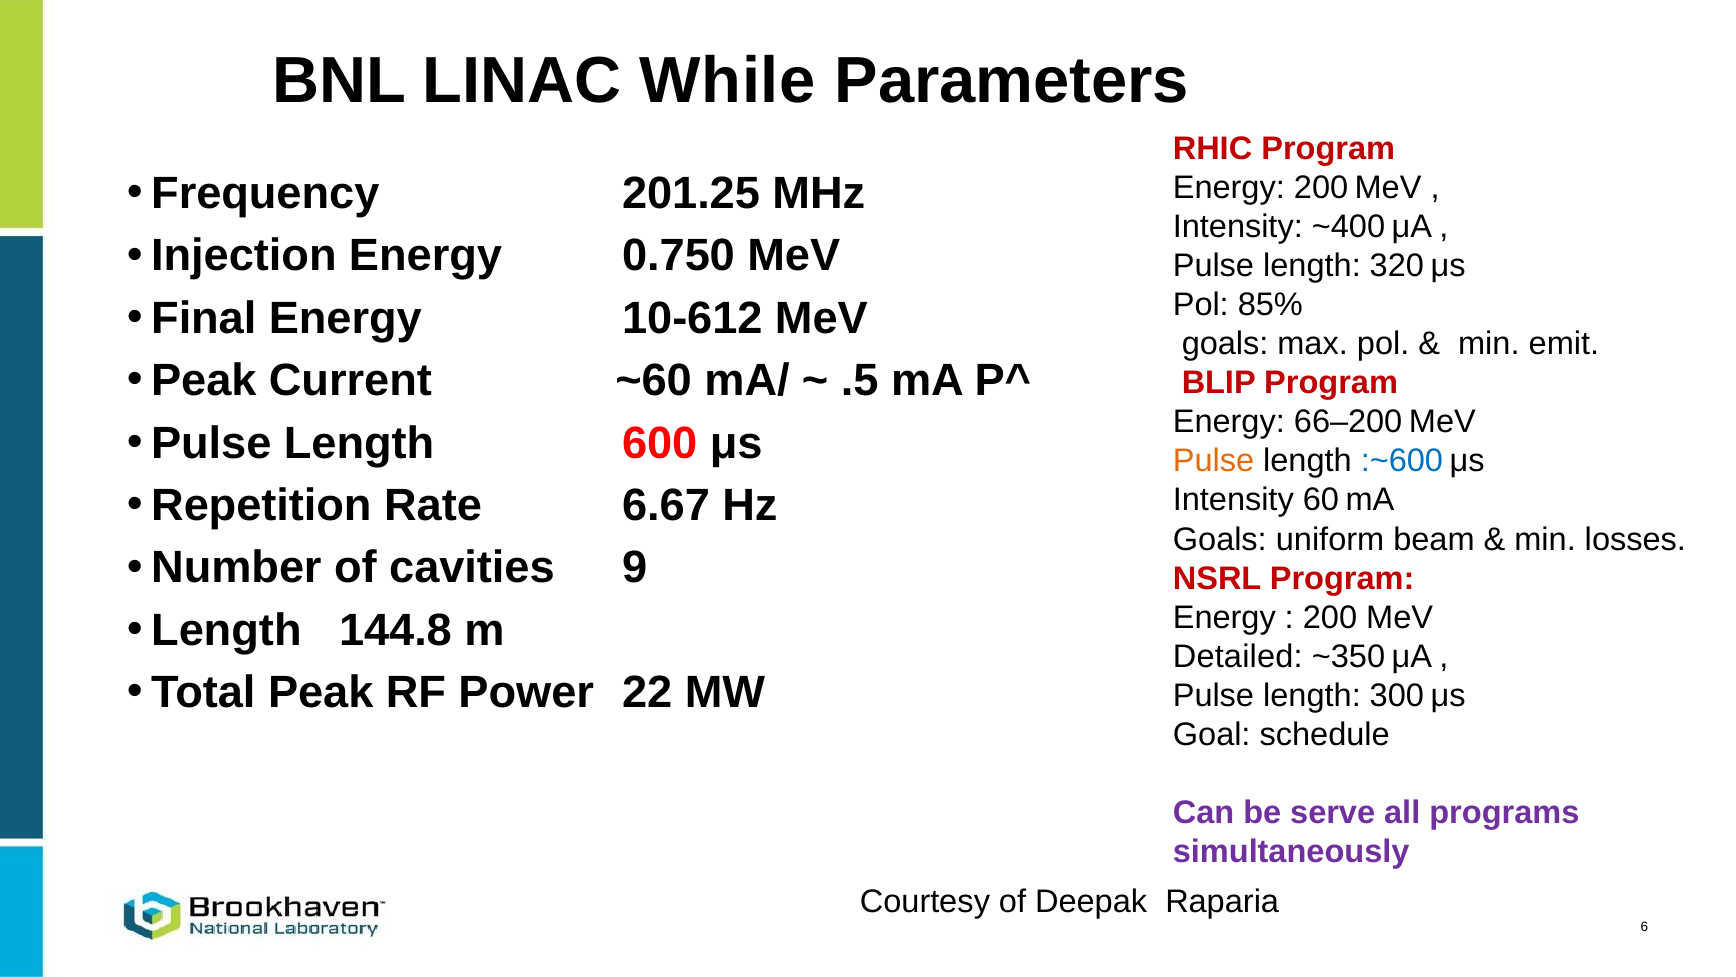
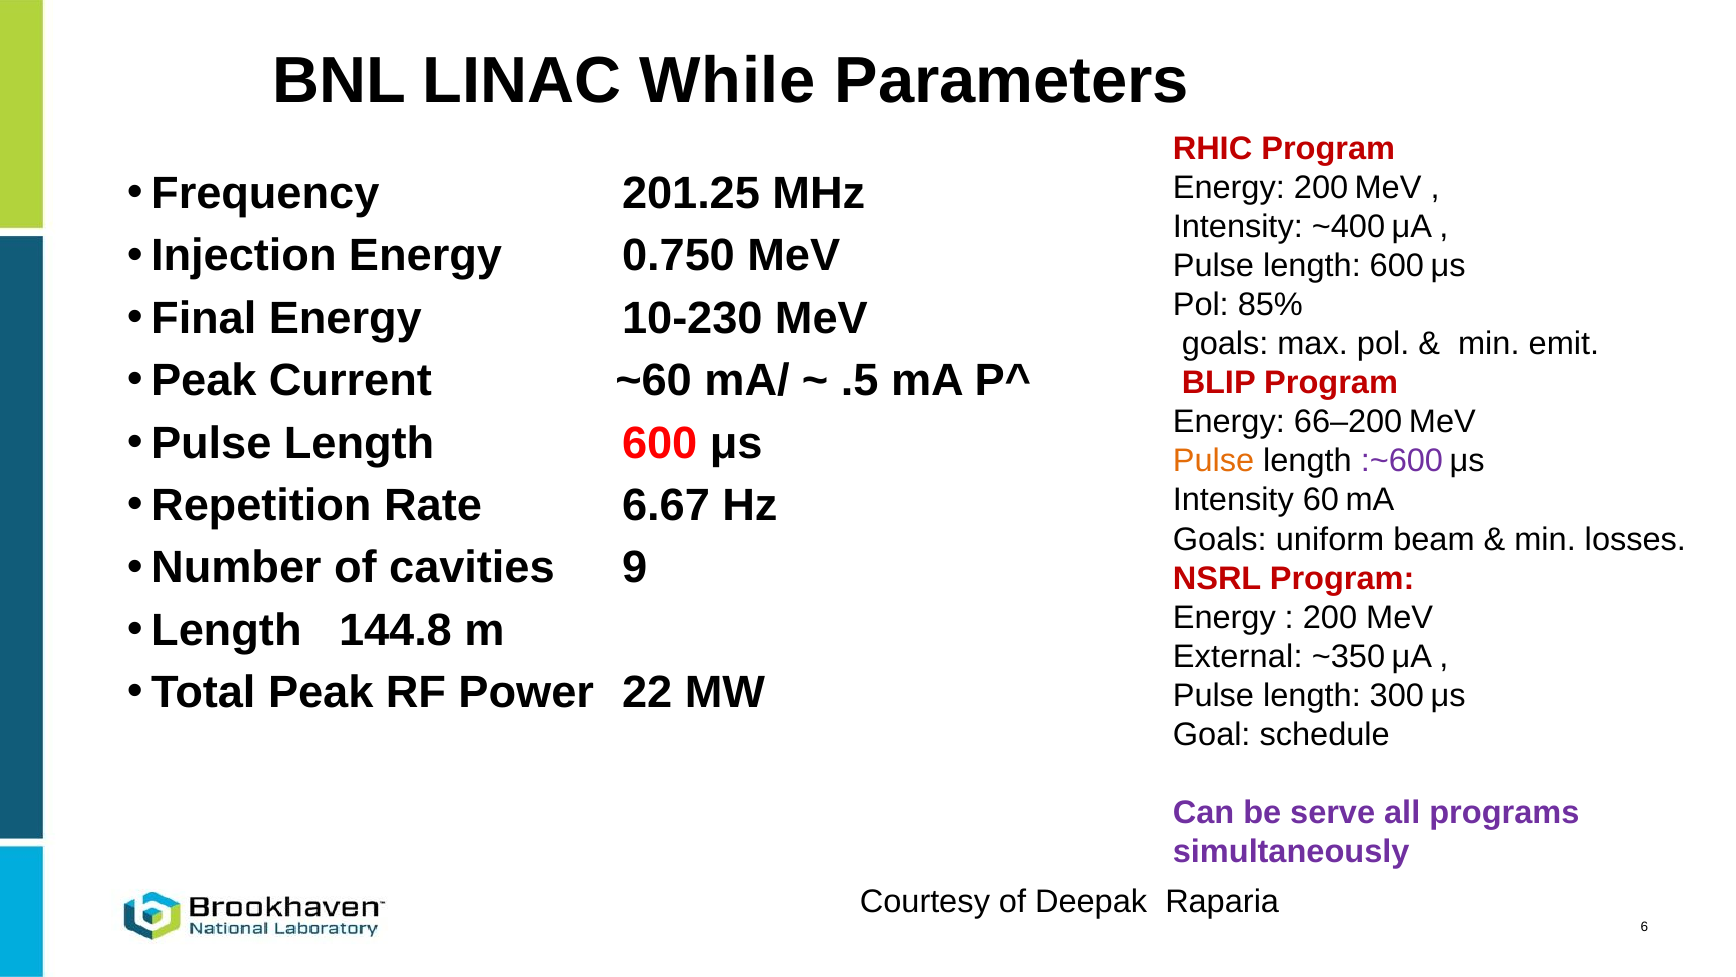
320 at (1397, 266): 320 -> 600
10-612: 10-612 -> 10-230
:~600 colour: blue -> purple
Detailed: Detailed -> External
